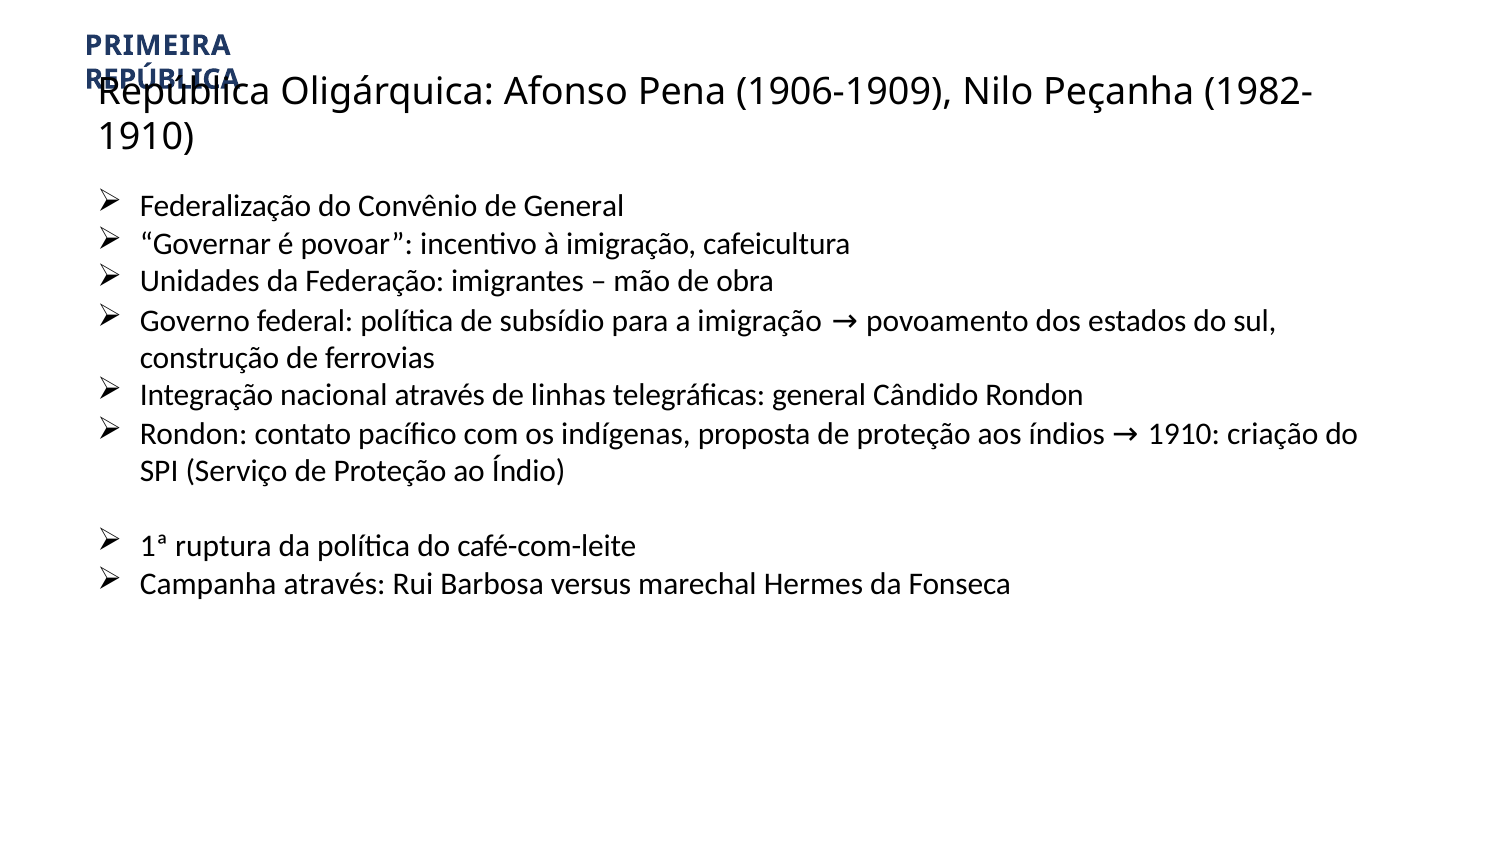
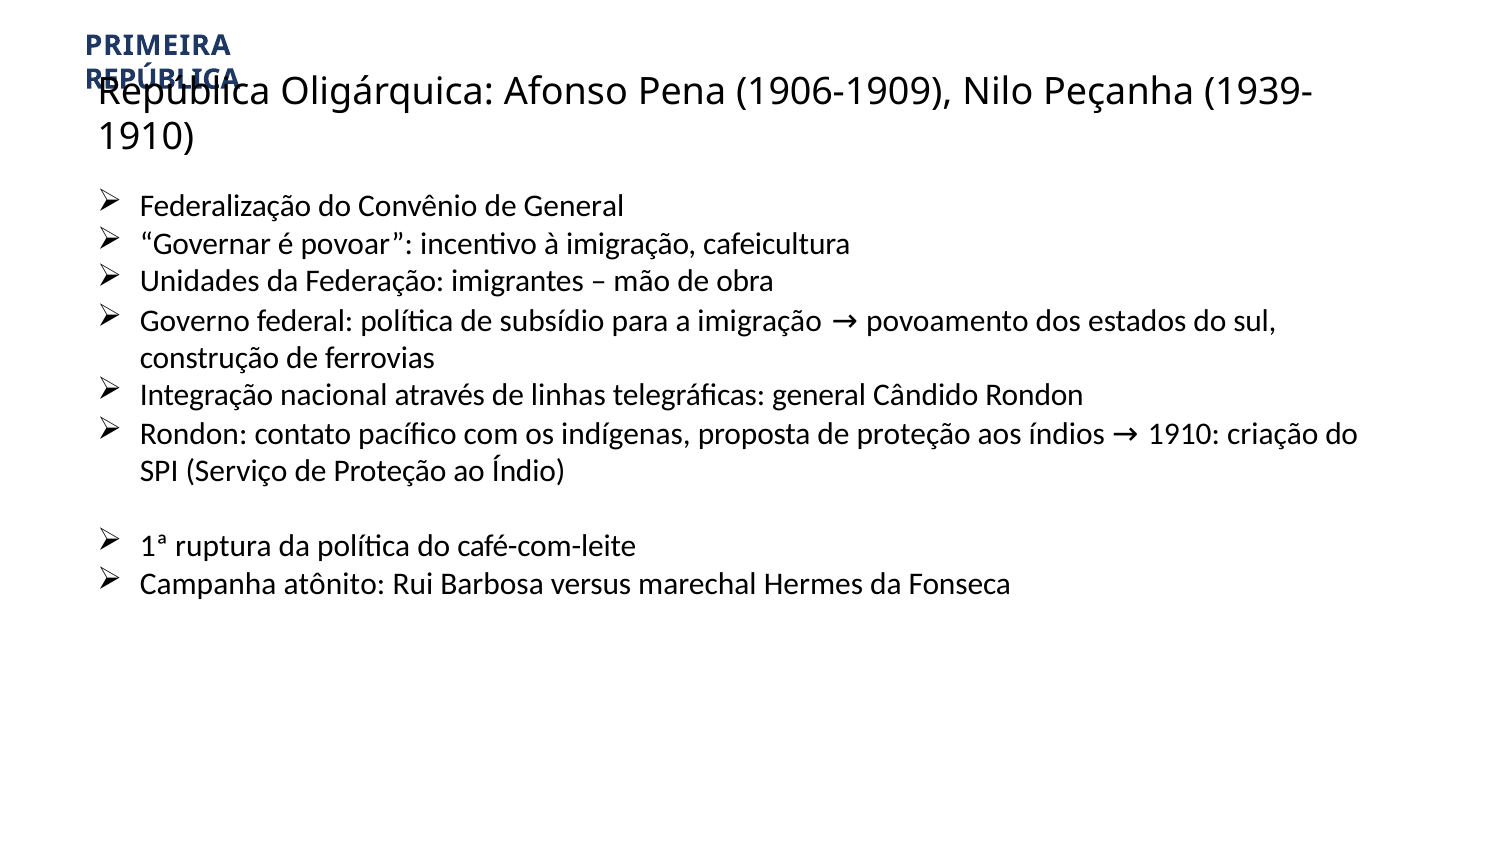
1982-: 1982- -> 1939-
Campanha através: através -> atônito
